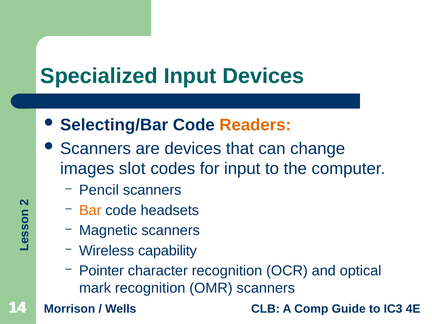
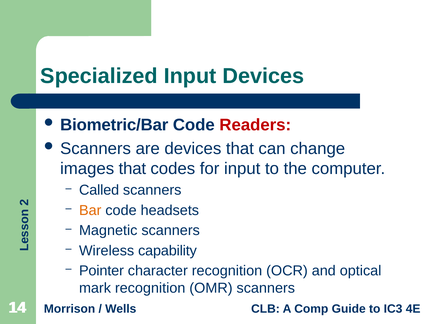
Selecting/Bar: Selecting/Bar -> Biometric/Bar
Readers colour: orange -> red
images slot: slot -> that
Pencil: Pencil -> Called
